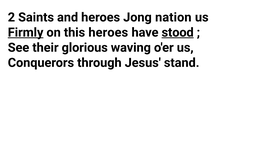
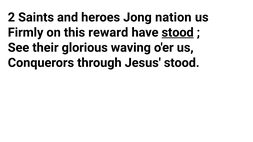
Firmly underline: present -> none
this heroes: heroes -> reward
Jesus stand: stand -> stood
